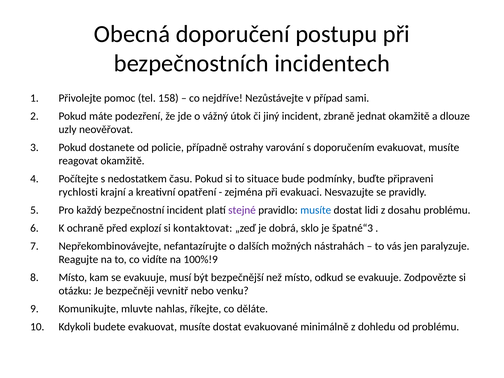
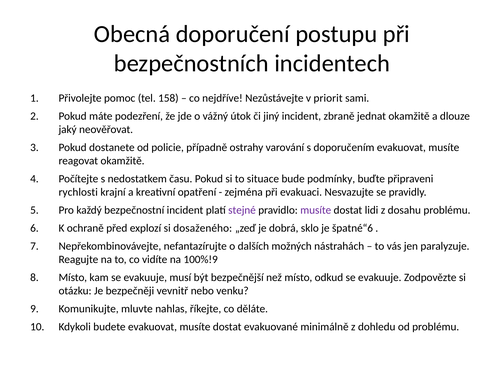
případ: případ -> priorit
uzly: uzly -> jaký
musíte at (316, 210) colour: blue -> purple
kontaktovat: kontaktovat -> dosaženého
špatné“3: špatné“3 -> špatné“6
